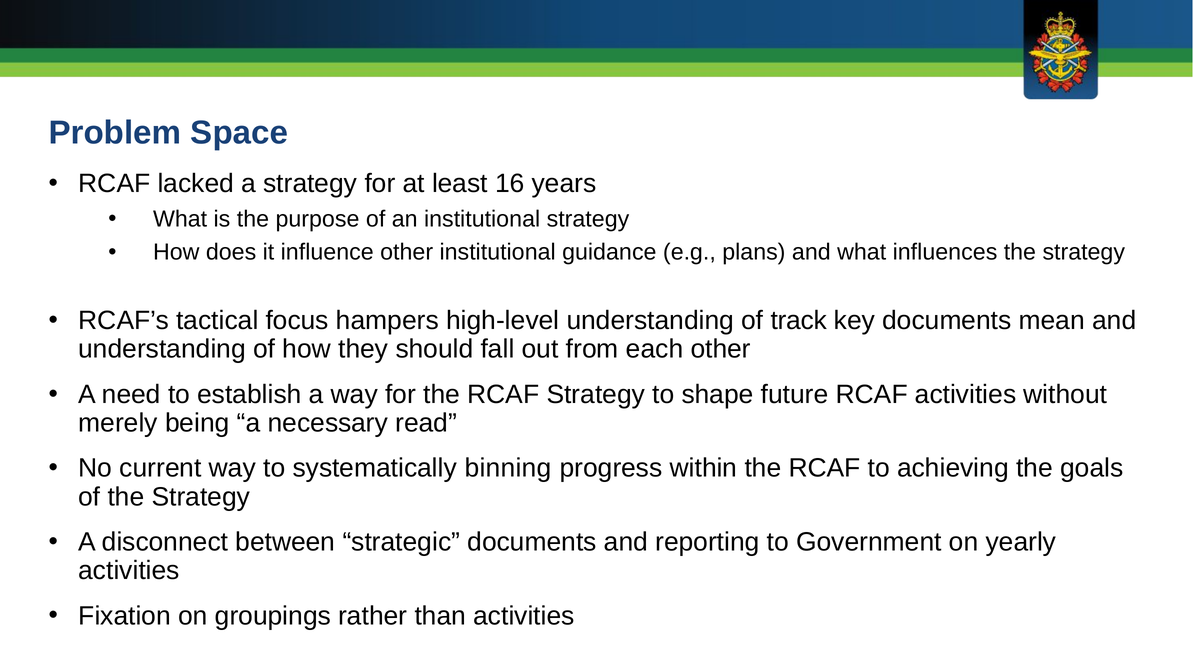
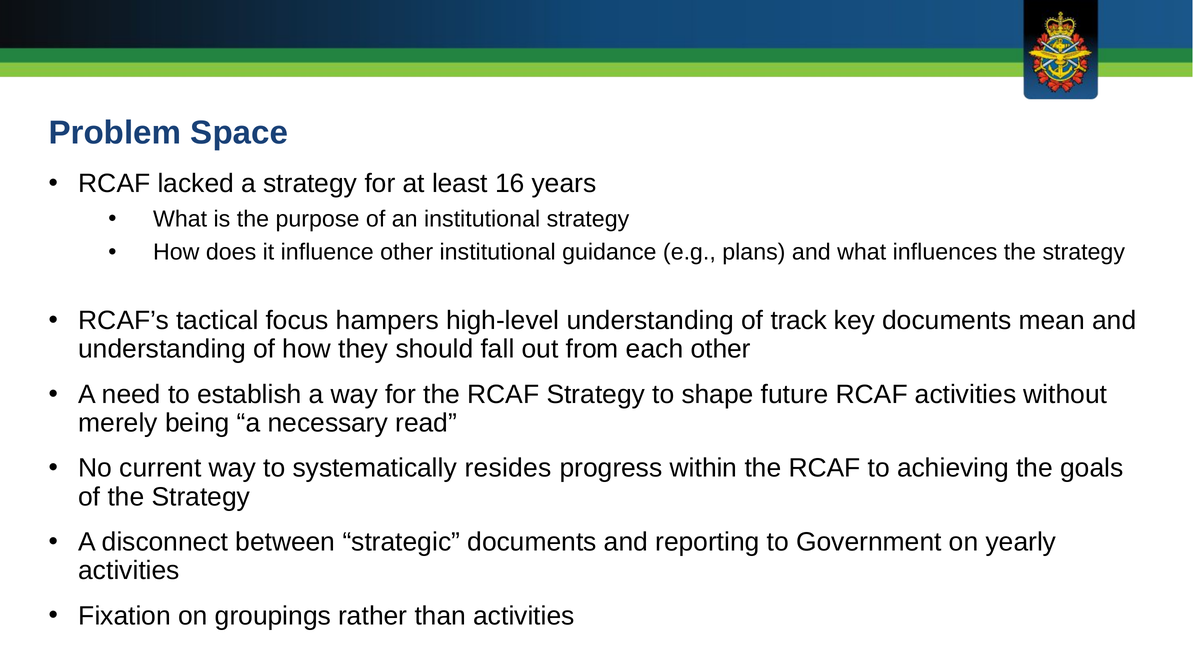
binning: binning -> resides
